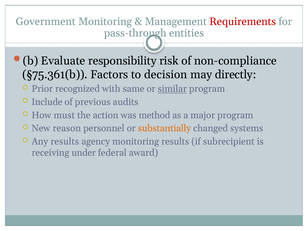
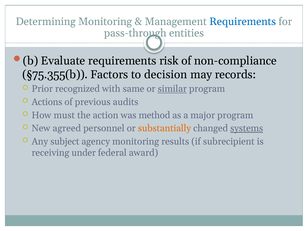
Government: Government -> Determining
Requirements at (243, 21) colour: red -> blue
Evaluate responsibility: responsibility -> requirements
§75.361(b: §75.361(b -> §75.355(b
directly: directly -> records
Include: Include -> Actions
reason: reason -> agreed
systems underline: none -> present
Any results: results -> subject
